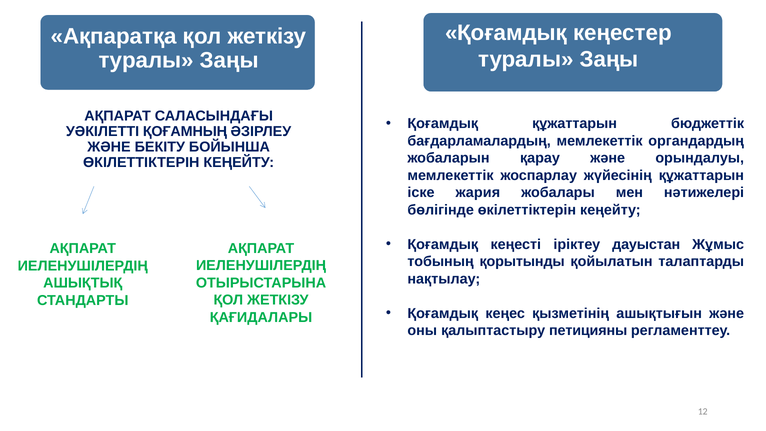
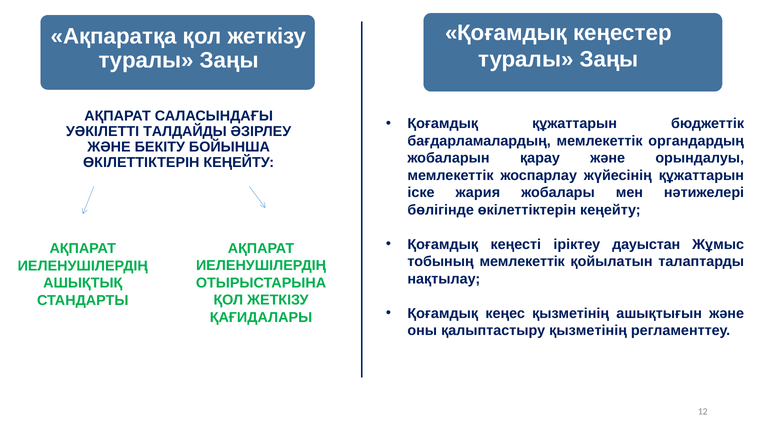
ҚОҒАМНЫҢ: ҚОҒАМНЫҢ -> ТАЛДАЙДЫ
тобының қорытынды: қорытынды -> мемлекеттік
қалыптастыру петицияны: петицияны -> қызметінің
